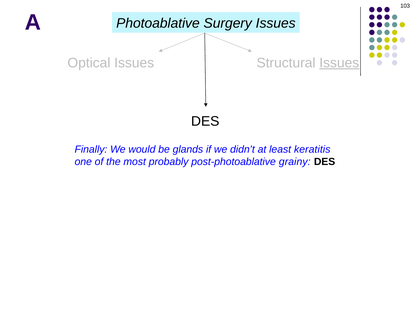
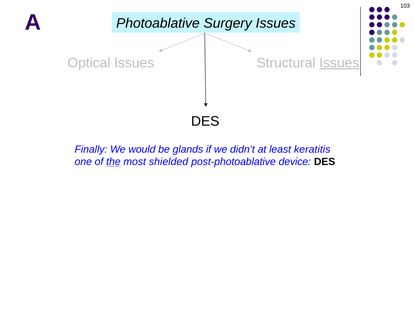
the underline: none -> present
probably: probably -> shielded
grainy: grainy -> device
